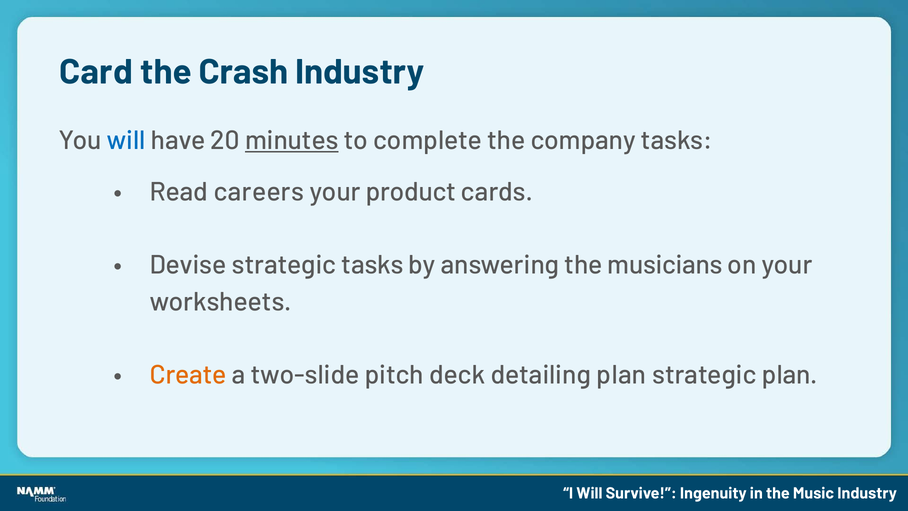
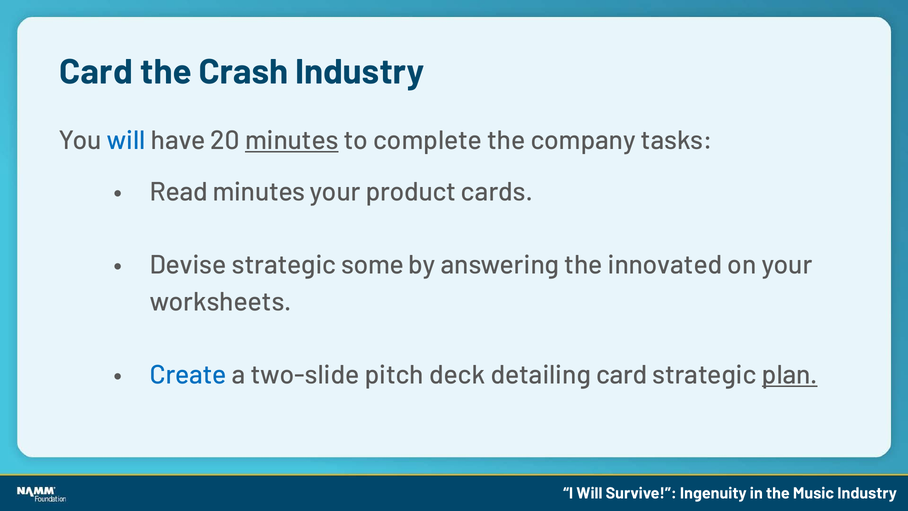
Read careers: careers -> minutes
strategic tasks: tasks -> some
musicians: musicians -> innovated
Create colour: orange -> blue
detailing plan: plan -> card
plan at (790, 375) underline: none -> present
